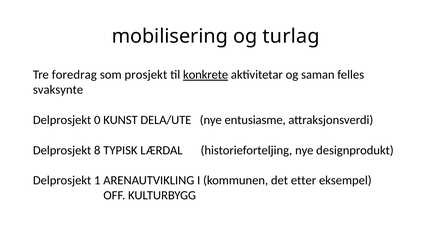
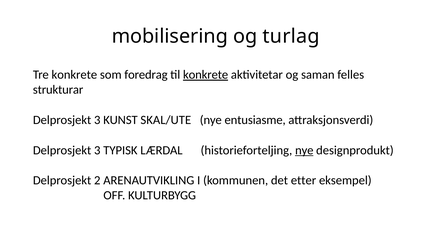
Tre foredrag: foredrag -> konkrete
prosjekt: prosjekt -> foredrag
svaksynte: svaksynte -> strukturar
0 at (97, 120): 0 -> 3
DELA/UTE: DELA/UTE -> SKAL/UTE
8 at (97, 150): 8 -> 3
nye at (304, 150) underline: none -> present
1: 1 -> 2
